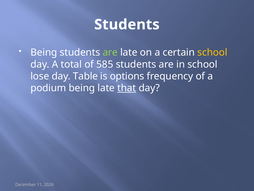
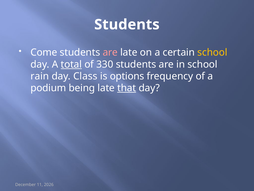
Being at (44, 52): Being -> Come
are at (110, 52) colour: light green -> pink
total underline: none -> present
585: 585 -> 330
lose: lose -> rain
Table: Table -> Class
